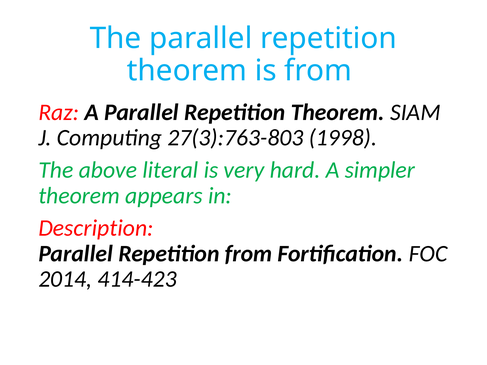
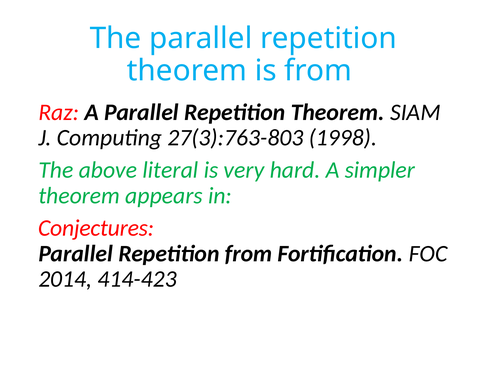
Description: Description -> Conjectures
